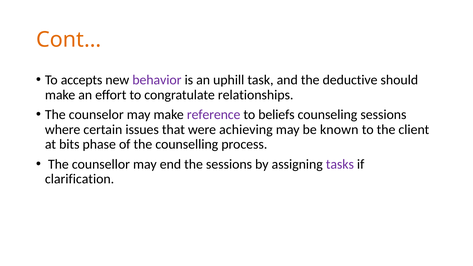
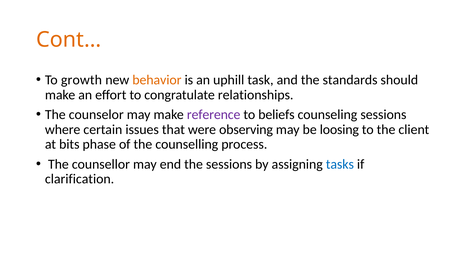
accepts: accepts -> growth
behavior colour: purple -> orange
deductive: deductive -> standards
achieving: achieving -> observing
known: known -> loosing
tasks colour: purple -> blue
